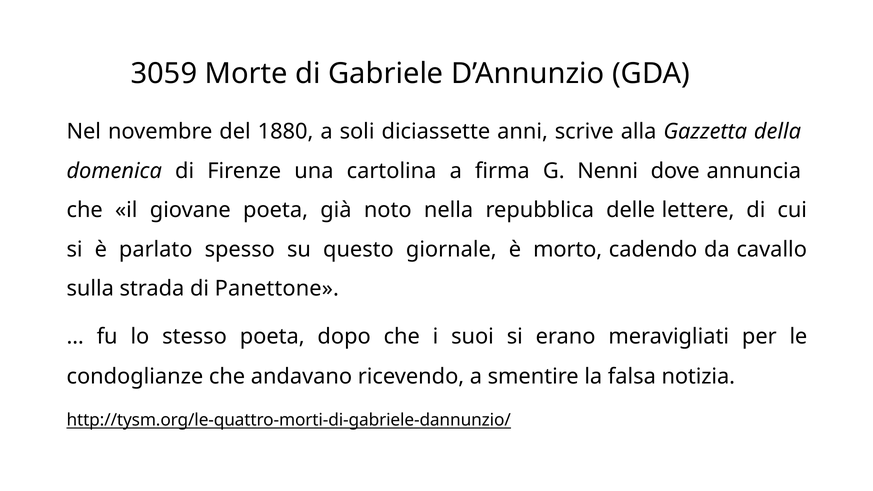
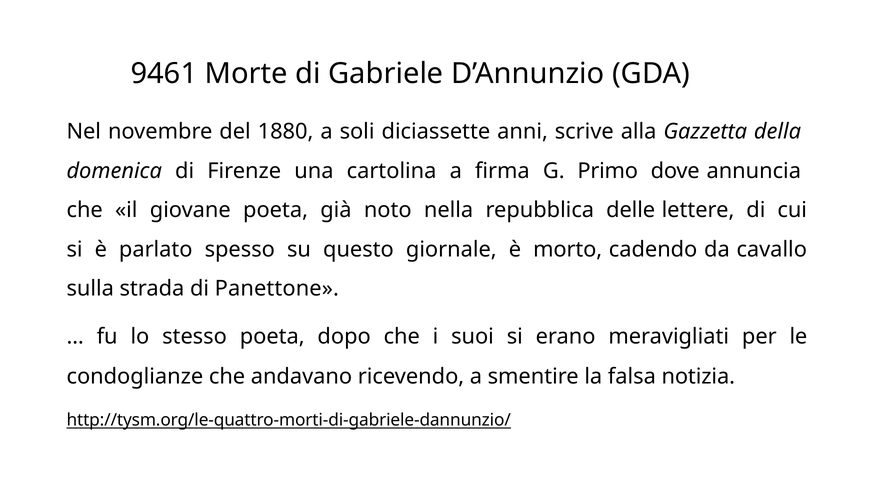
3059: 3059 -> 9461
Nenni: Nenni -> Primo
